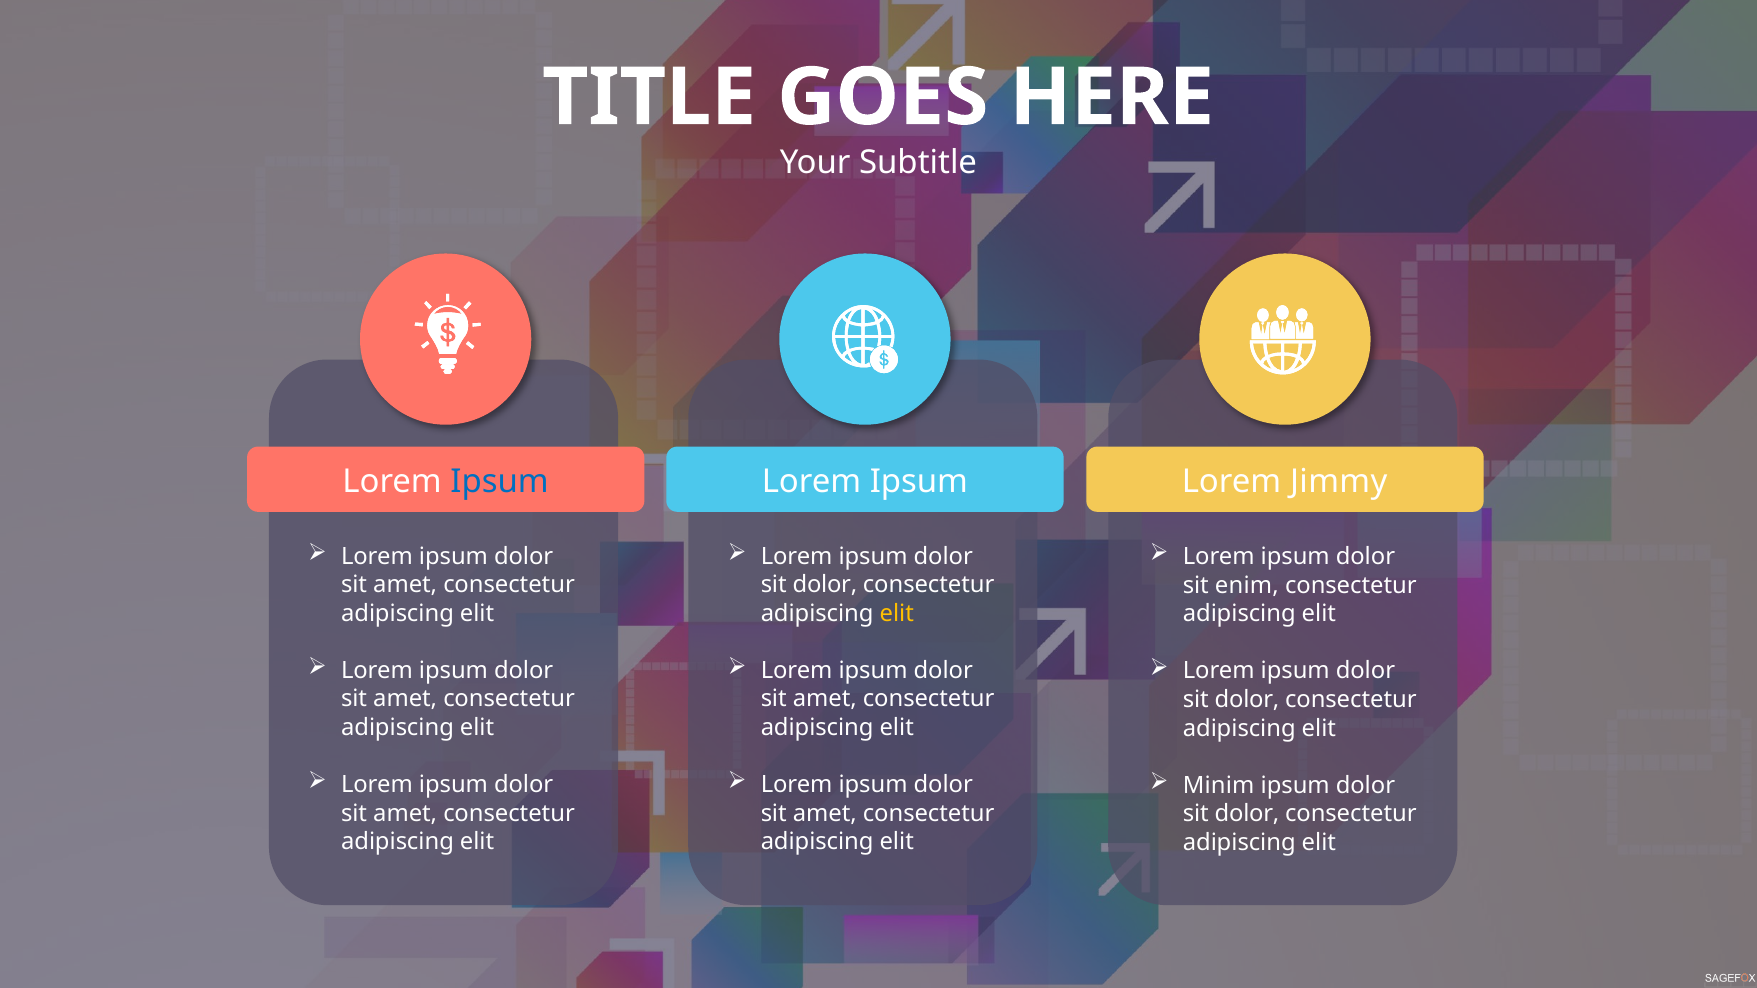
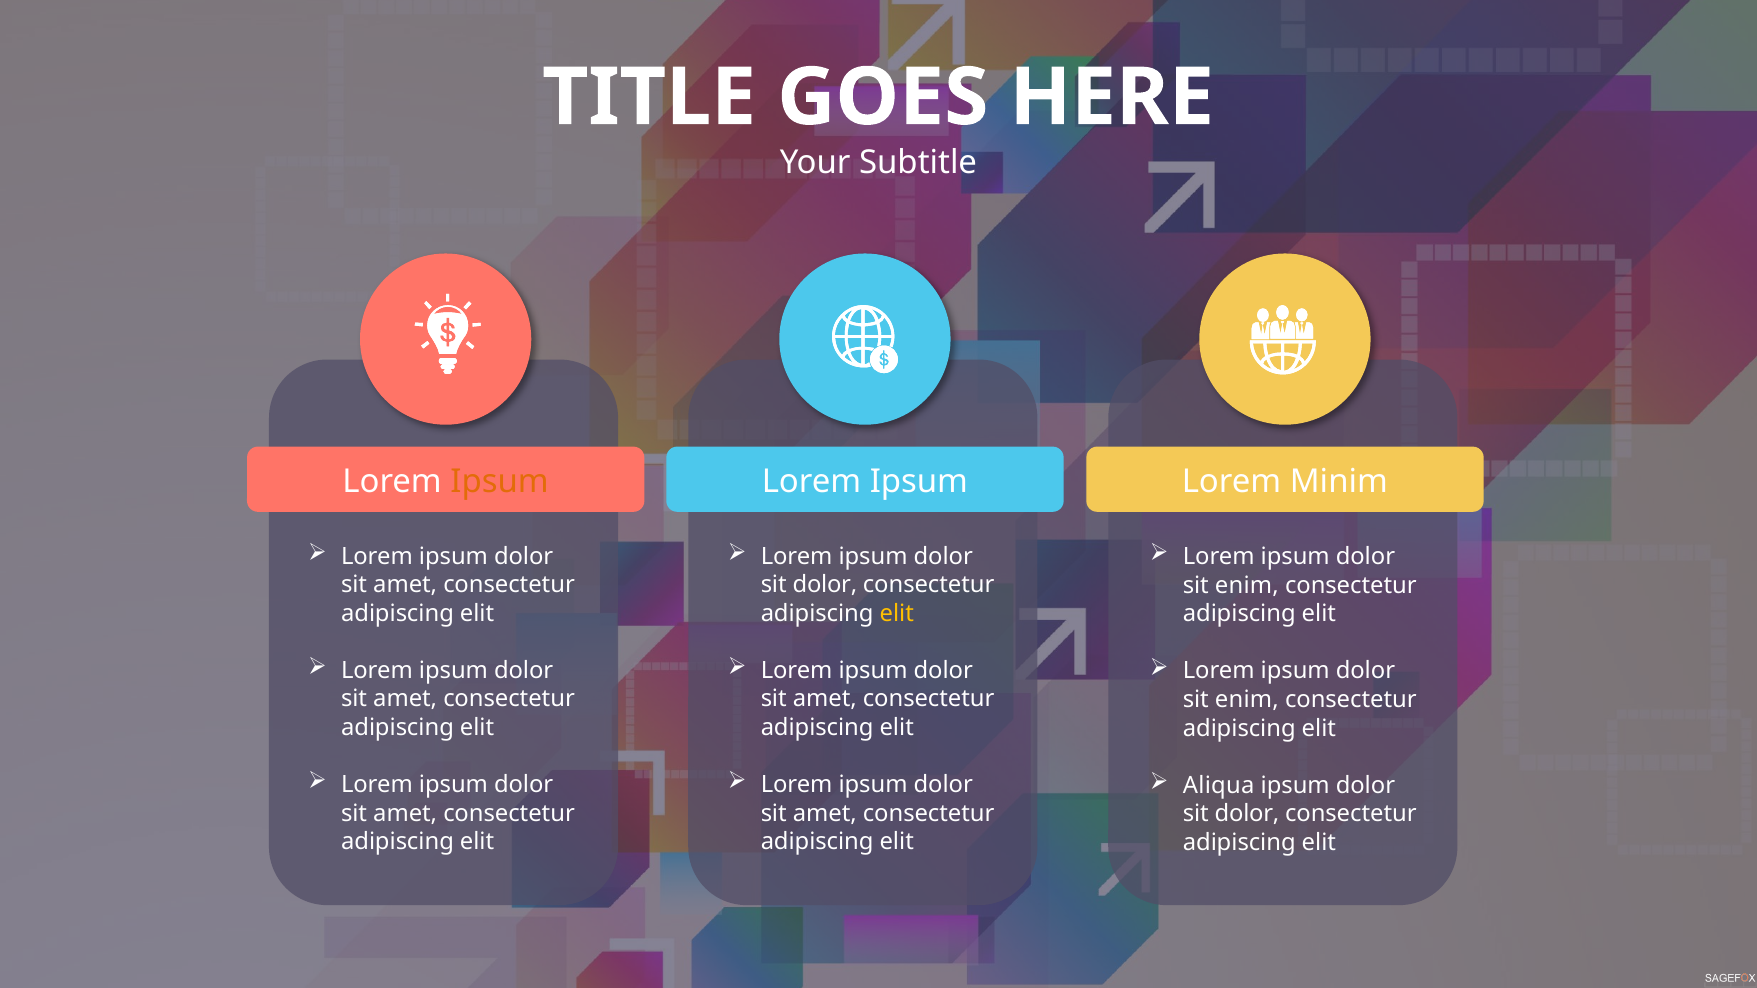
Ipsum at (500, 481) colour: blue -> orange
Jimmy: Jimmy -> Minim
dolor at (1247, 700): dolor -> enim
Minim: Minim -> Aliqua
